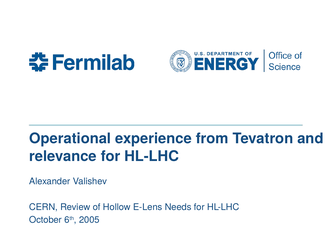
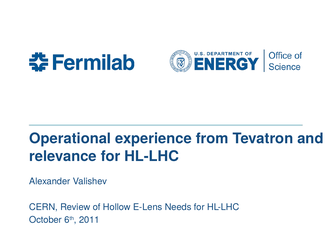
2005: 2005 -> 2011
